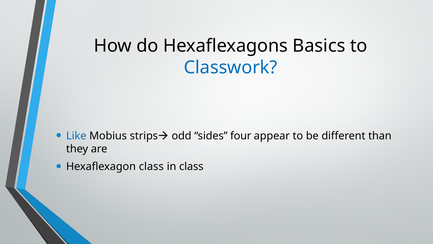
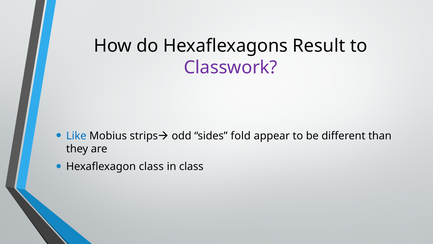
Basics: Basics -> Result
Classwork colour: blue -> purple
four: four -> fold
